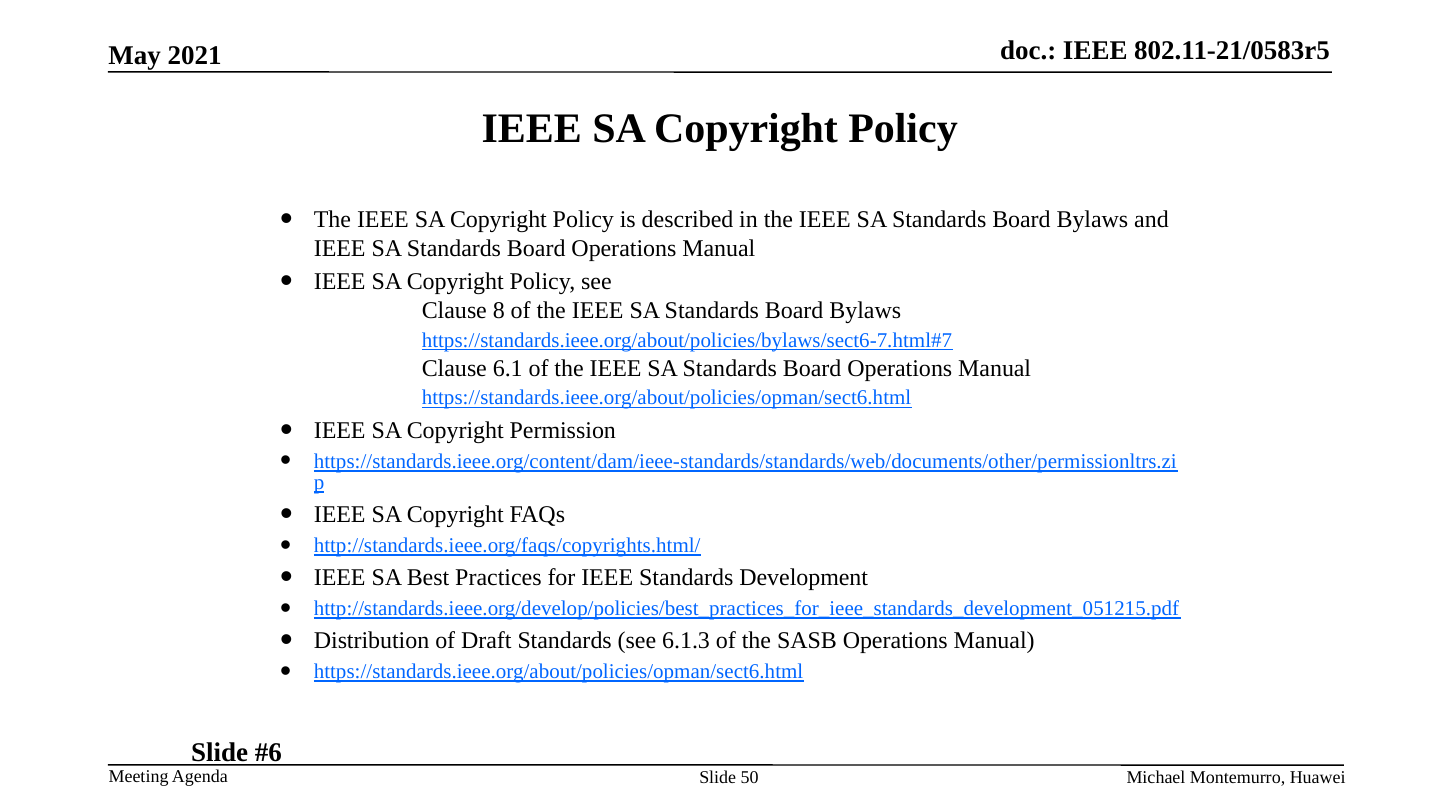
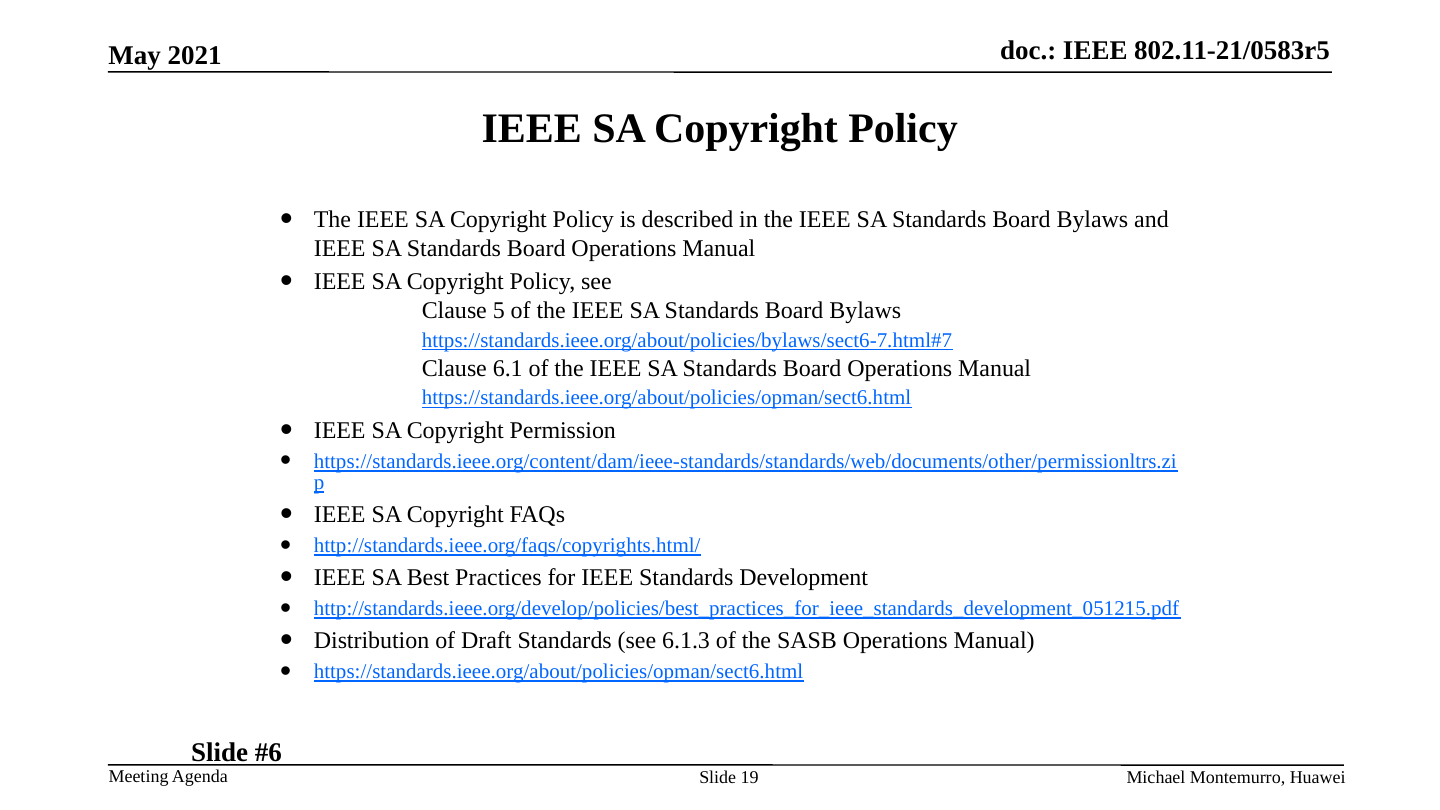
8: 8 -> 5
50: 50 -> 19
